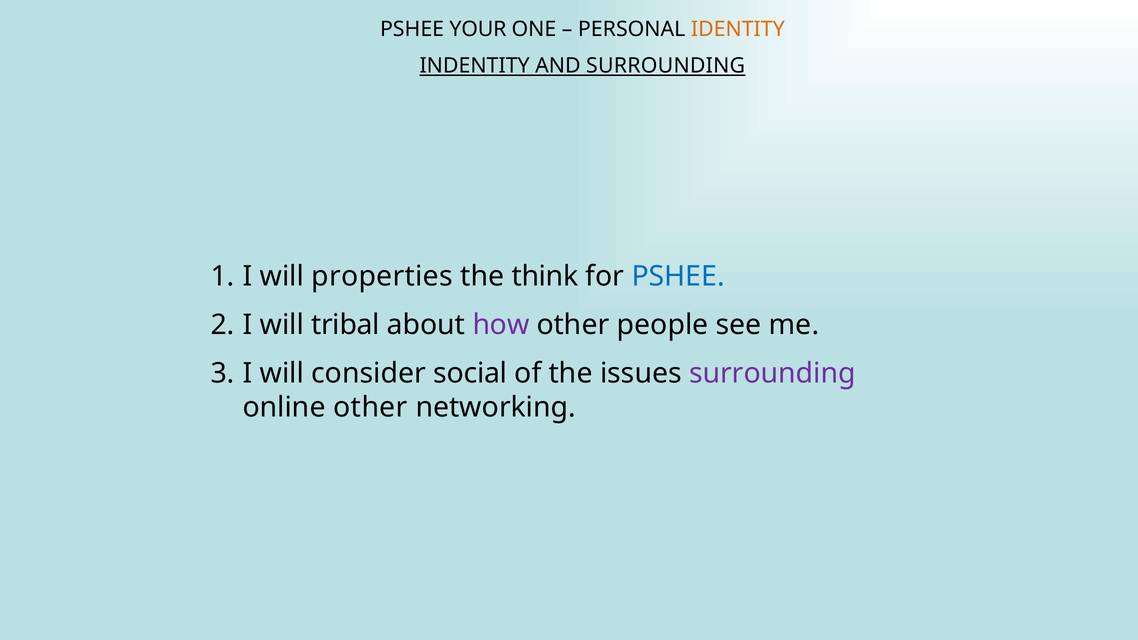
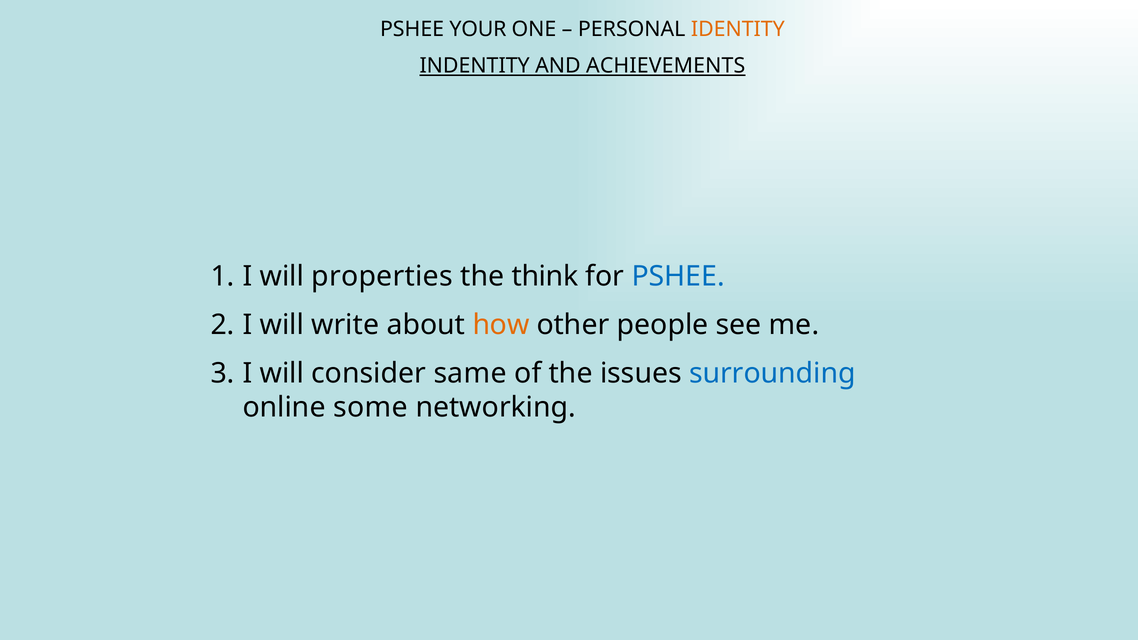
AND SURROUNDING: SURROUNDING -> ACHIEVEMENTS
tribal: tribal -> write
how colour: purple -> orange
social: social -> same
surrounding at (772, 373) colour: purple -> blue
online other: other -> some
